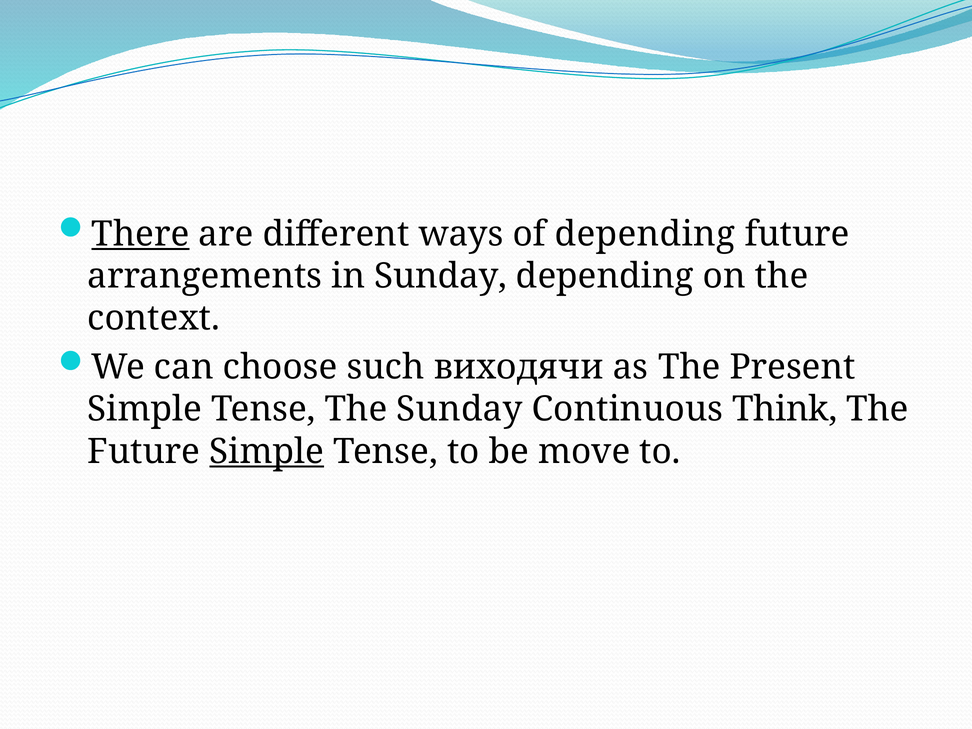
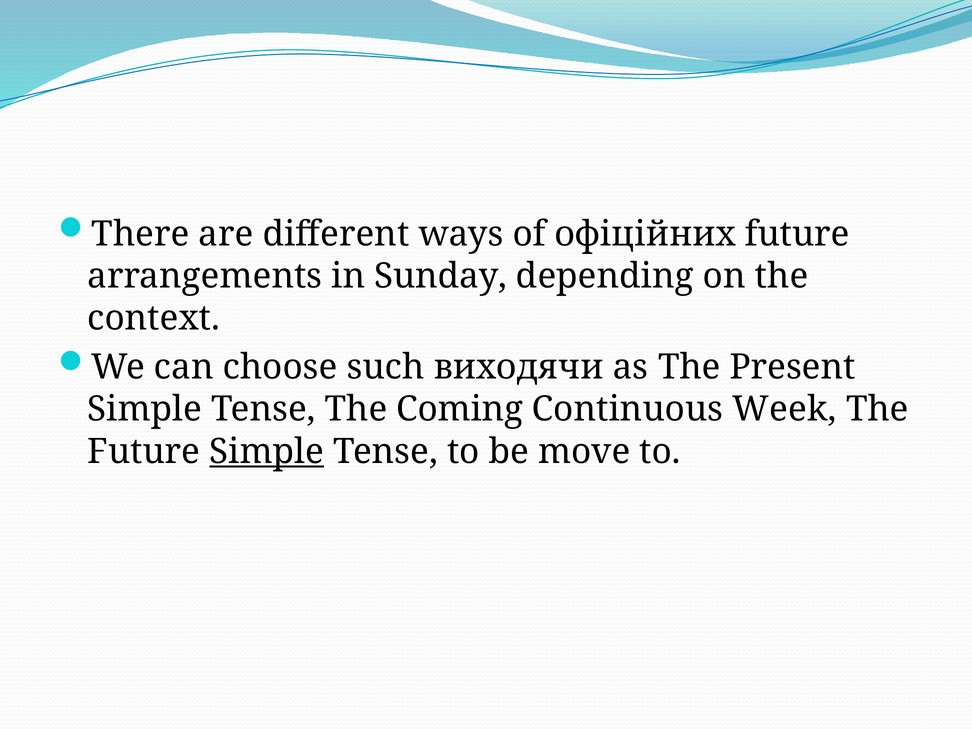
There underline: present -> none
of depending: depending -> офіційних
The Sunday: Sunday -> Coming
Think: Think -> Week
